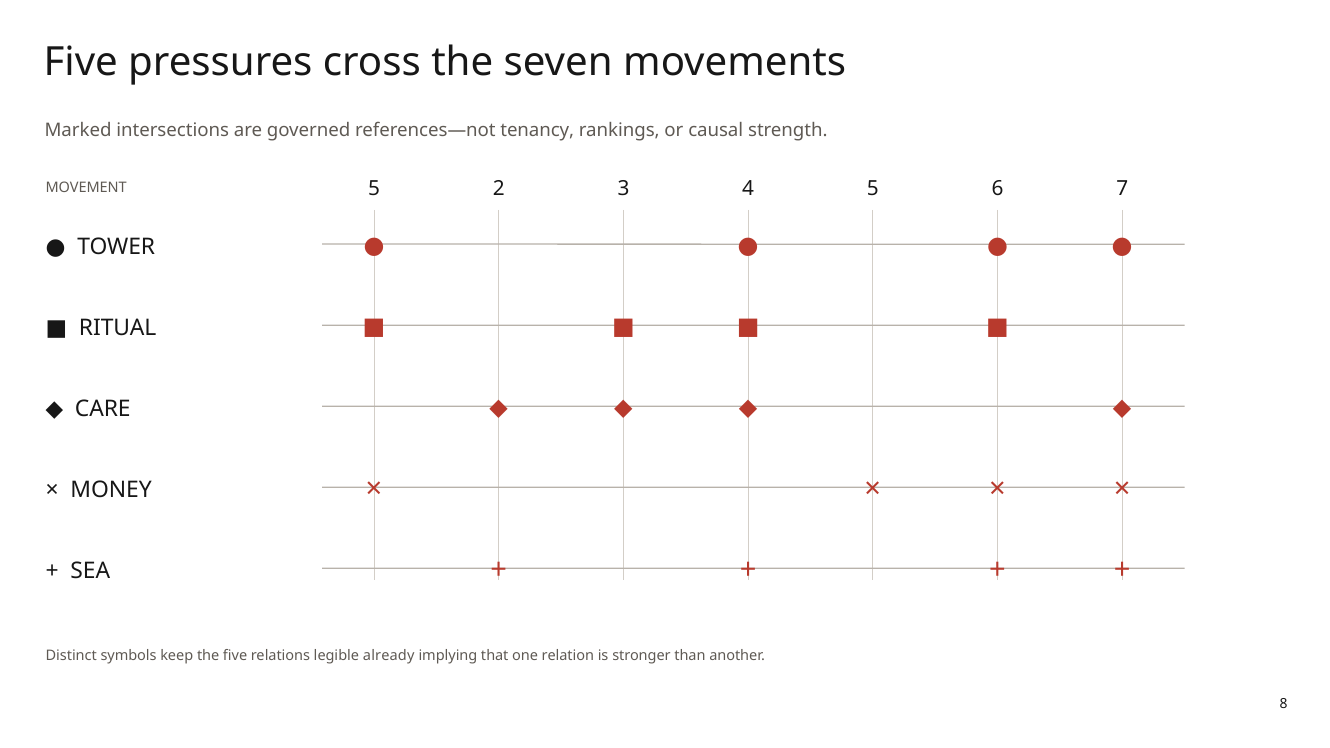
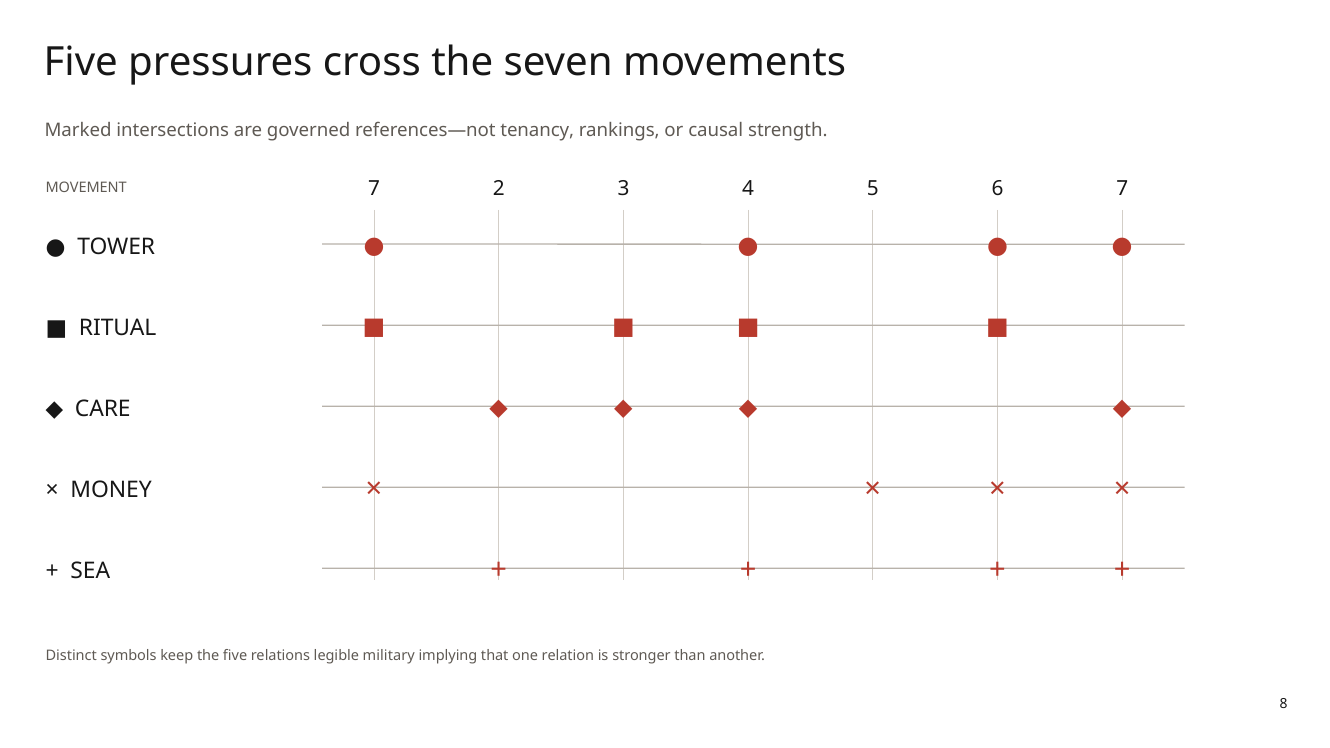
MOVEMENT 5: 5 -> 7
already: already -> military
